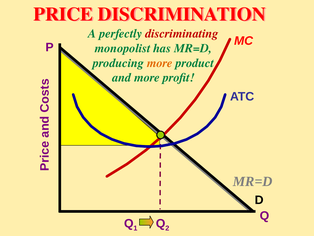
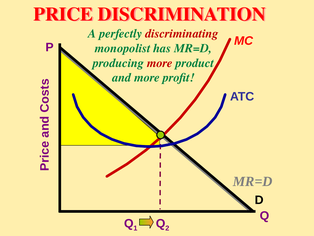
more at (160, 63) colour: orange -> red
